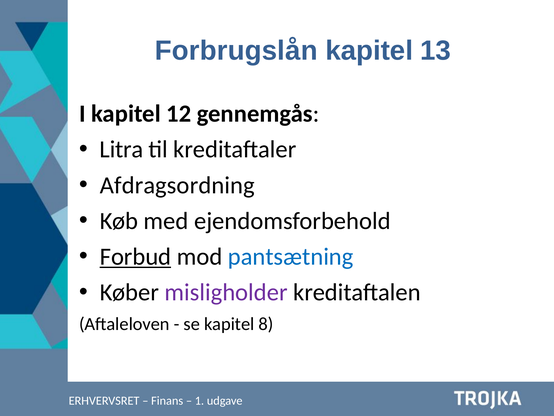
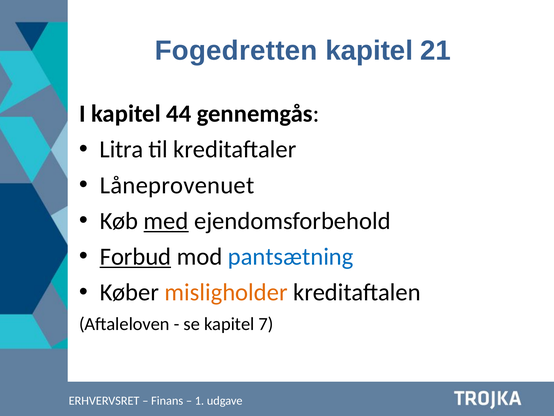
Forbrugslån: Forbrugslån -> Fogedretten
13: 13 -> 21
12: 12 -> 44
Afdragsordning: Afdragsordning -> Låneprovenuet
med underline: none -> present
misligholder colour: purple -> orange
8: 8 -> 7
